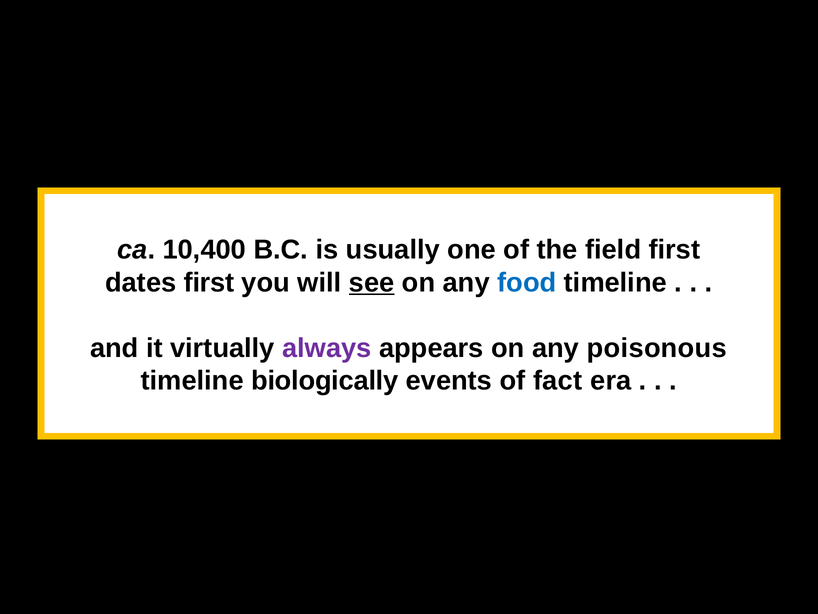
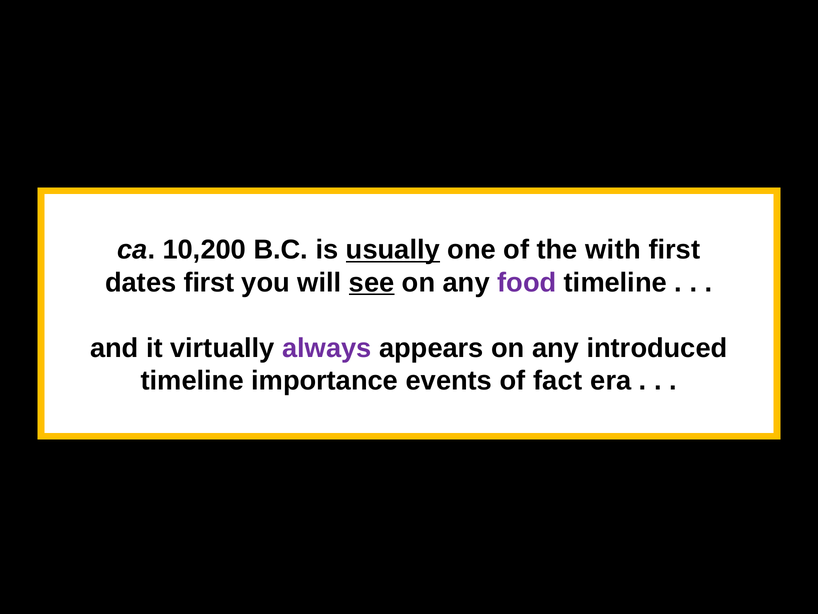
10,400: 10,400 -> 10,200
usually underline: none -> present
field: field -> with
food colour: blue -> purple
poisonous: poisonous -> introduced
biologically: biologically -> importance
